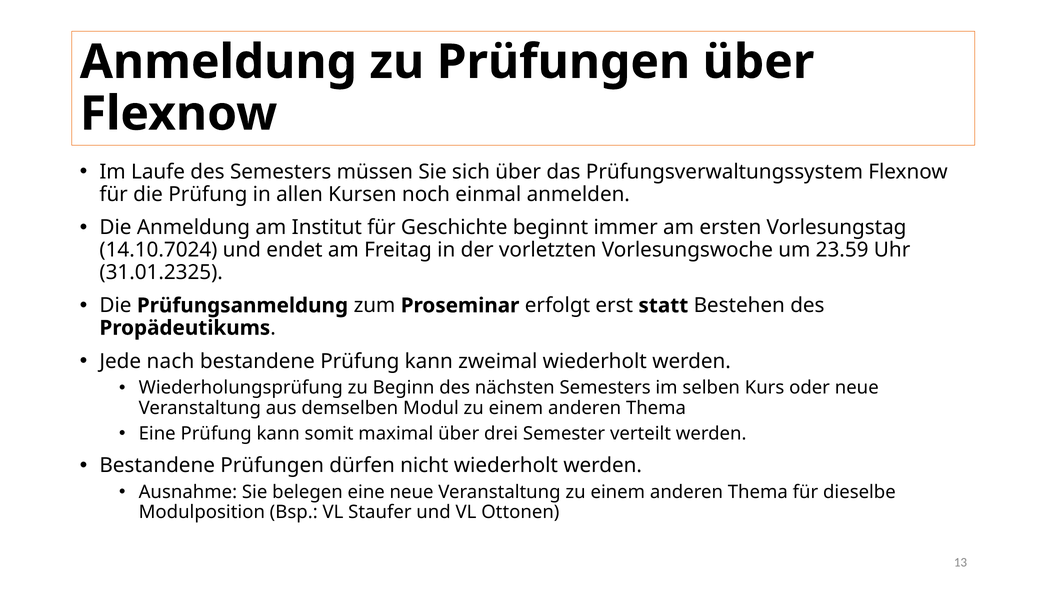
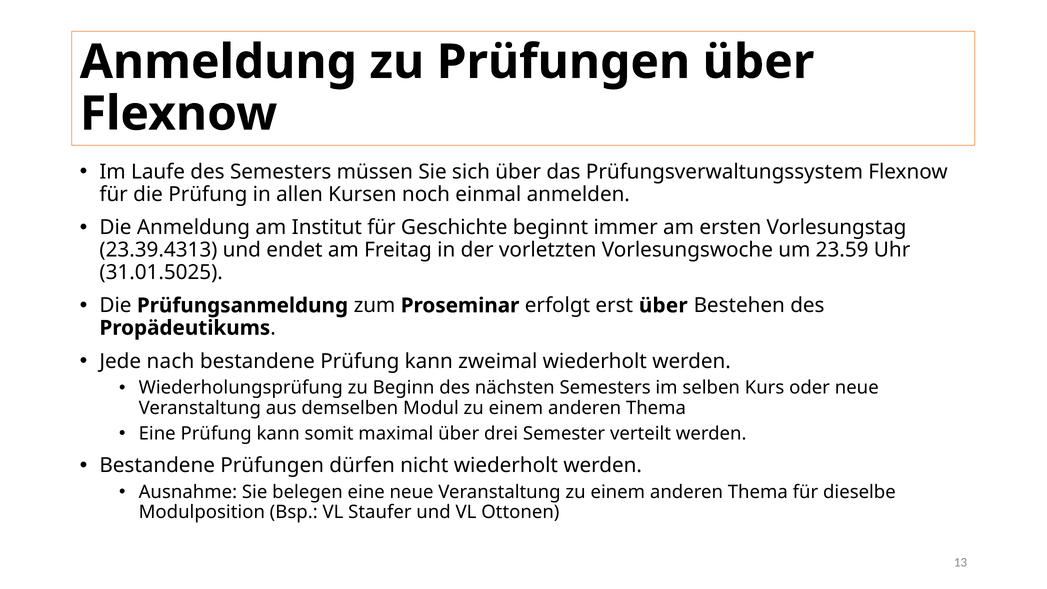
14.10.7024: 14.10.7024 -> 23.39.4313
31.01.2325: 31.01.2325 -> 31.01.5025
erst statt: statt -> über
